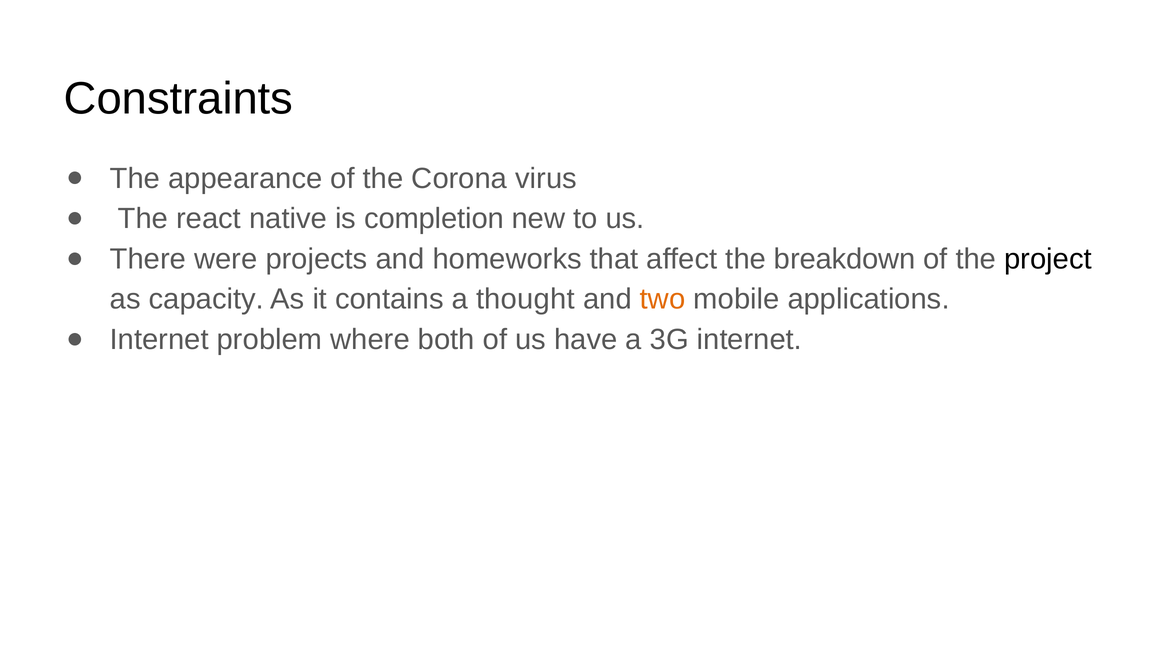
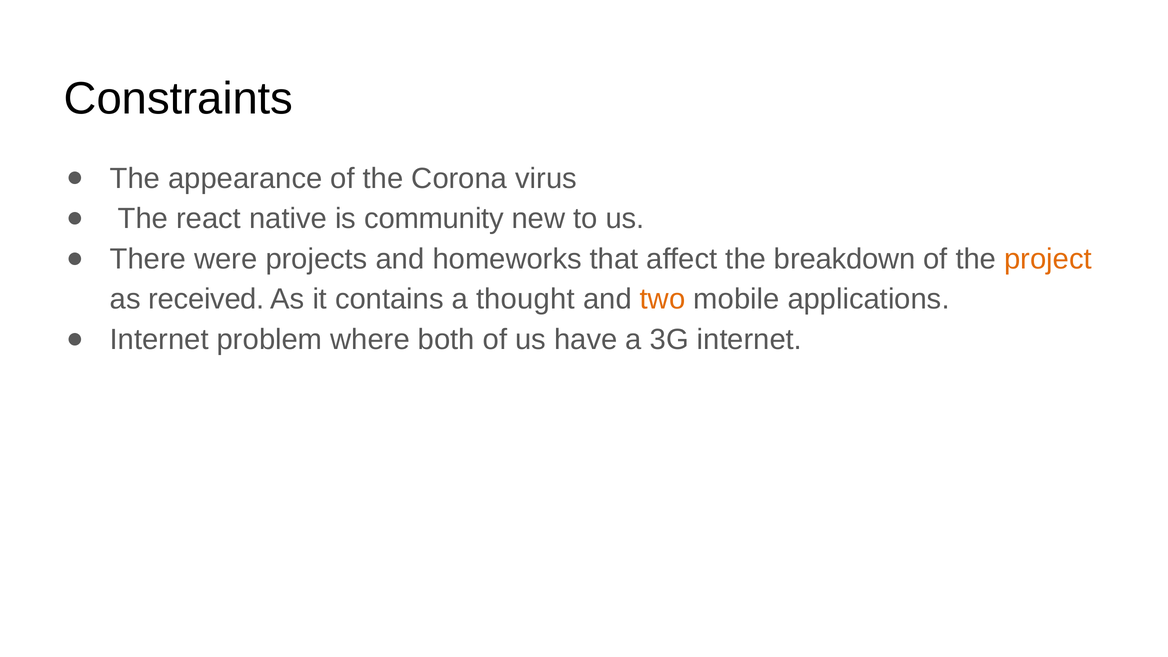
completion: completion -> community
project colour: black -> orange
capacity: capacity -> received
